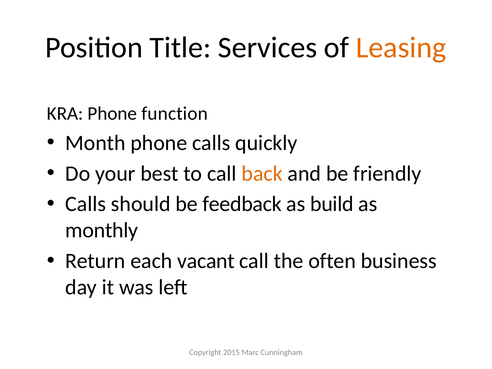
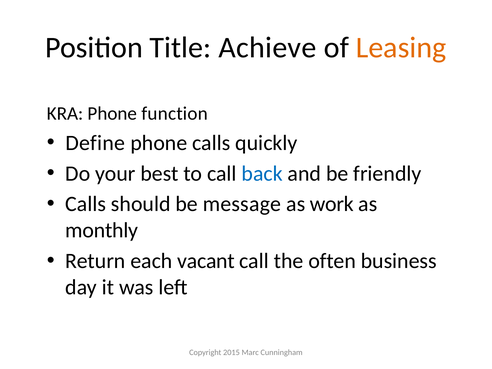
Services: Services -> Achieve
Month: Month -> Define
back colour: orange -> blue
feedback: feedback -> message
build: build -> work
